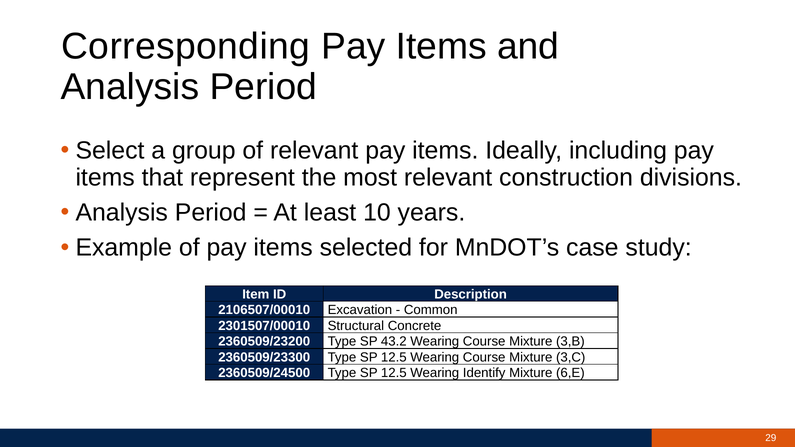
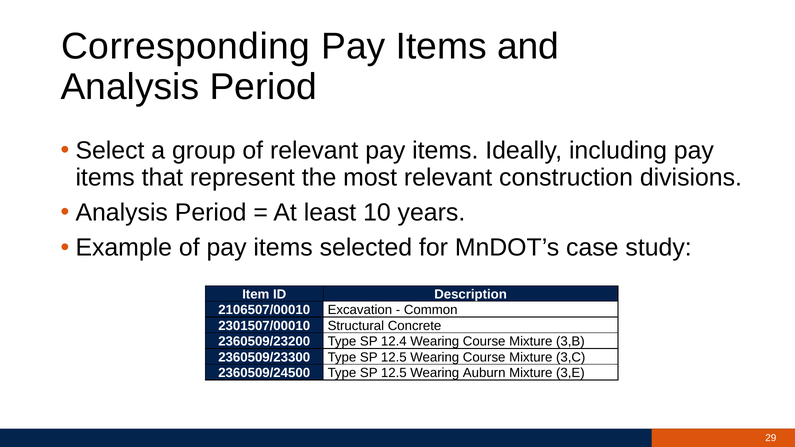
43.2: 43.2 -> 12.4
Identify: Identify -> Auburn
6,E: 6,E -> 3,E
